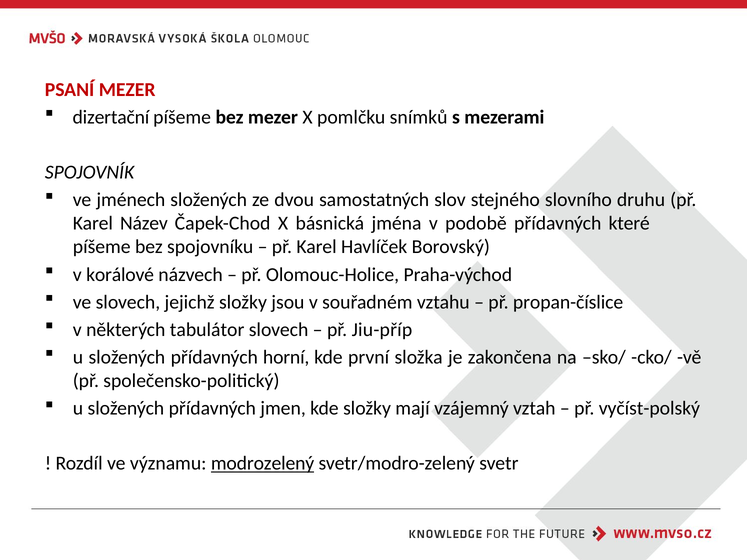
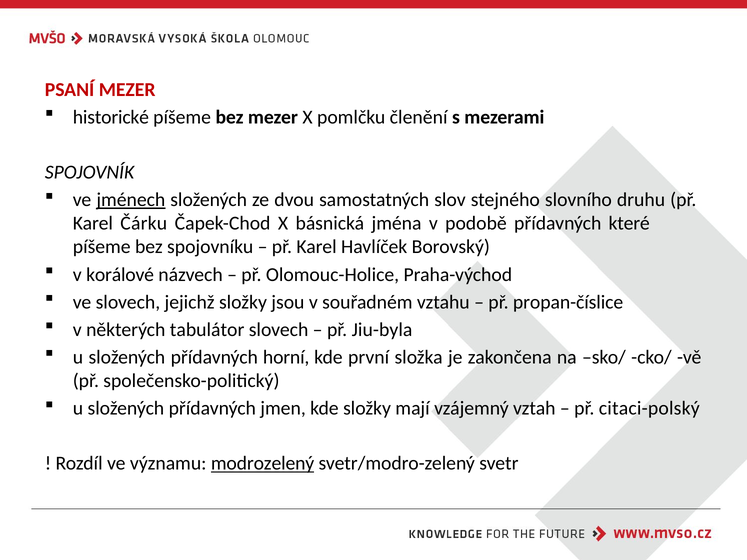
dizertační: dizertační -> historické
snímků: snímků -> členění
jménech underline: none -> present
Název: Název -> Čárku
Jiu-příp: Jiu-příp -> Jiu-byla
vyčíst-polský: vyčíst-polský -> citaci-polský
